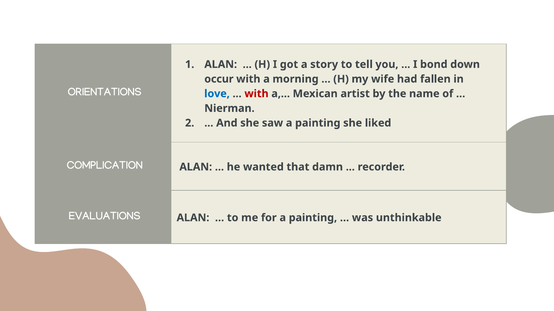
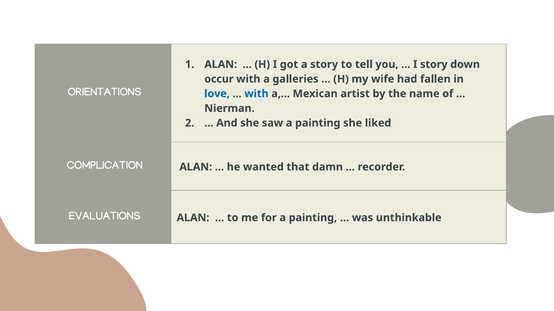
I bond: bond -> story
morning: morning -> galleries
with at (256, 94) colour: red -> blue
